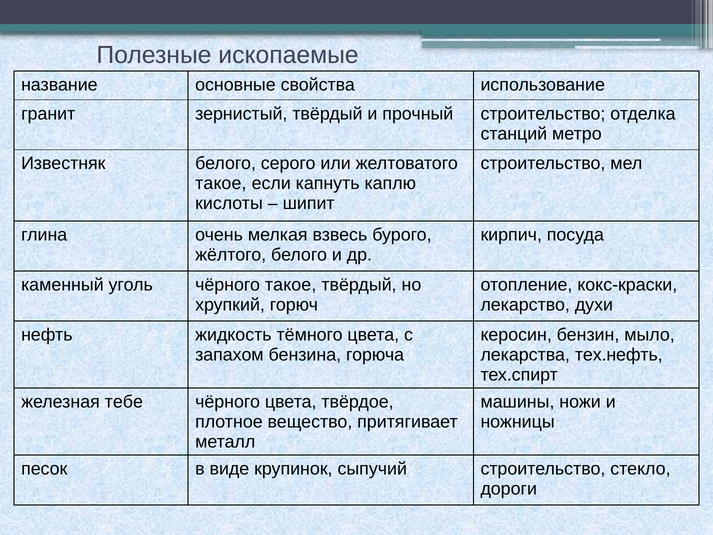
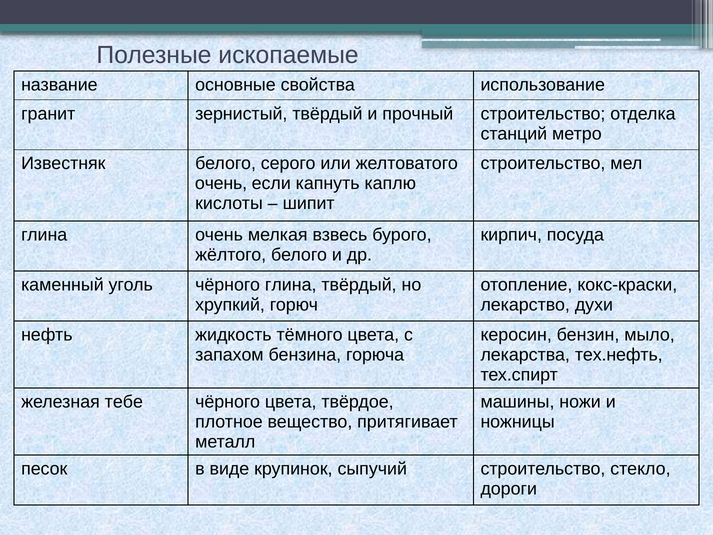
такое at (221, 183): такое -> очень
чёрного такое: такое -> глина
